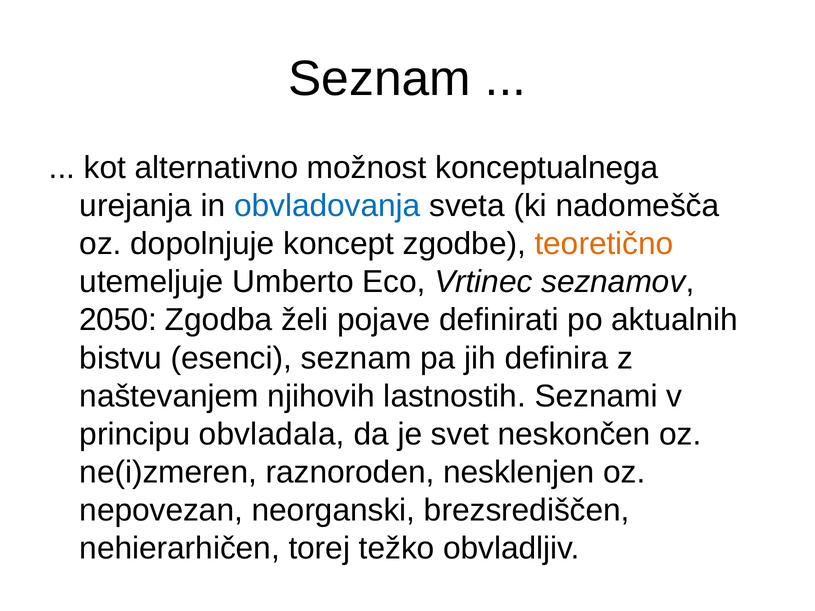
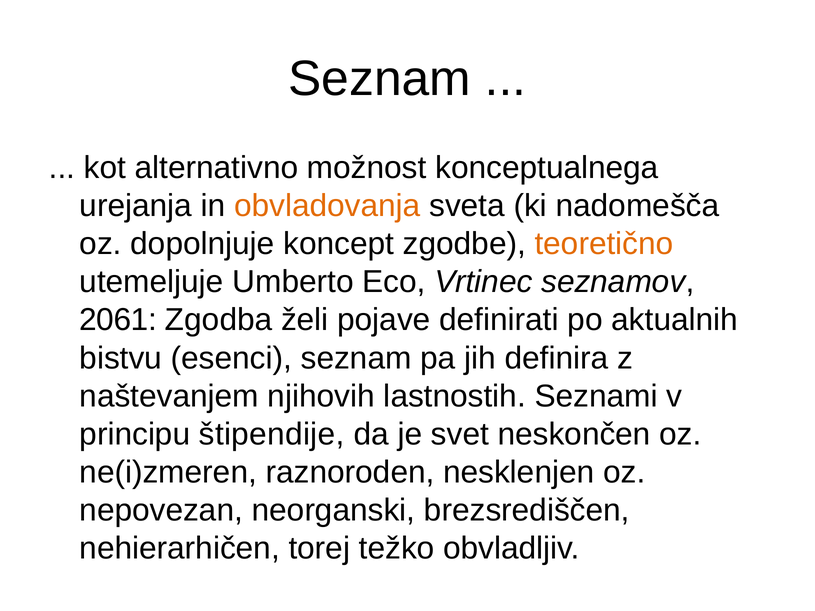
obvladovanja colour: blue -> orange
2050: 2050 -> 2061
obvladala: obvladala -> štipendije
